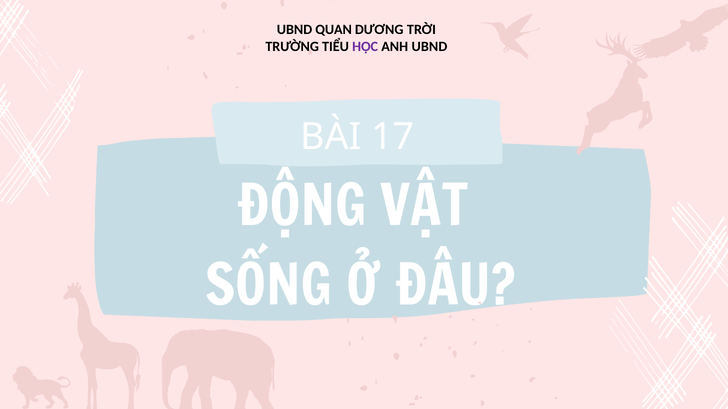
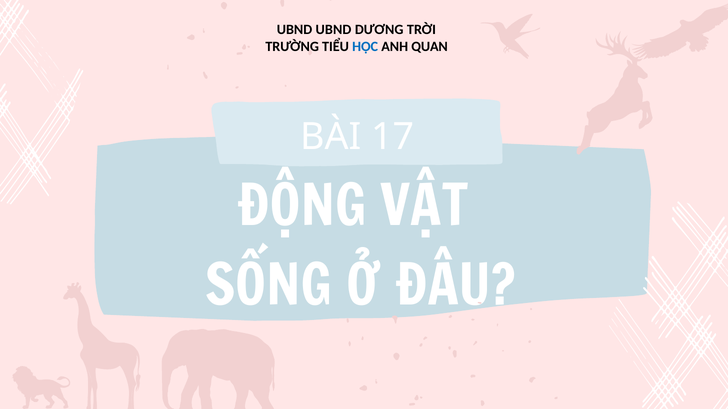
UBND QUAN: QUAN -> UBND
HỌC colour: purple -> blue
ANH UBND: UBND -> QUAN
